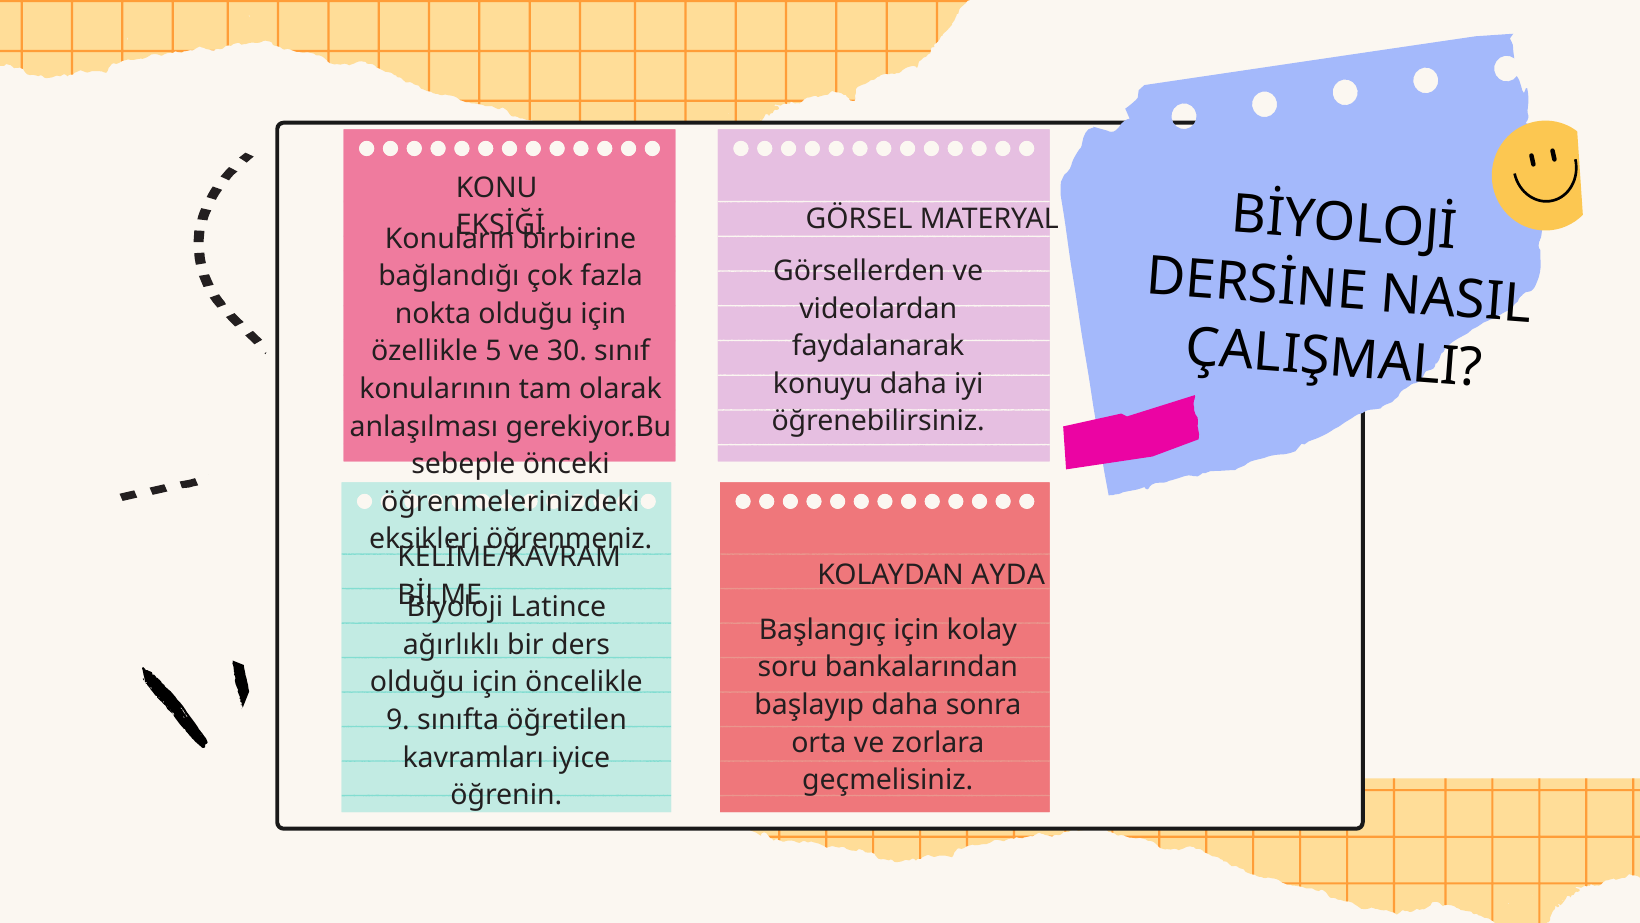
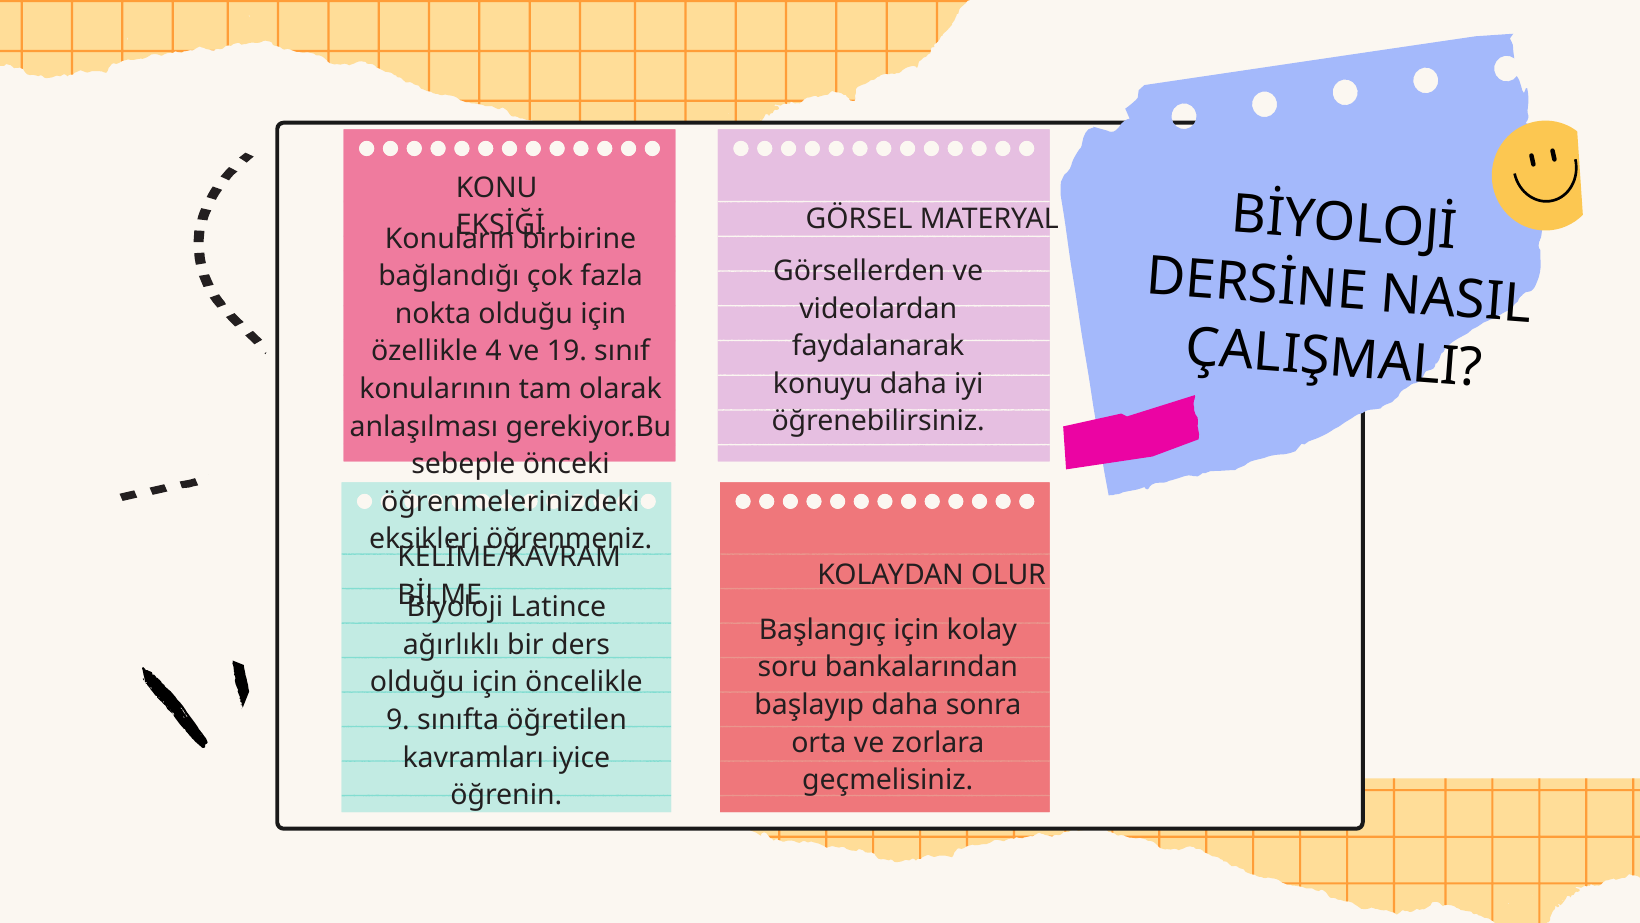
5: 5 -> 4
30: 30 -> 19
AYDA: AYDA -> OLUR
